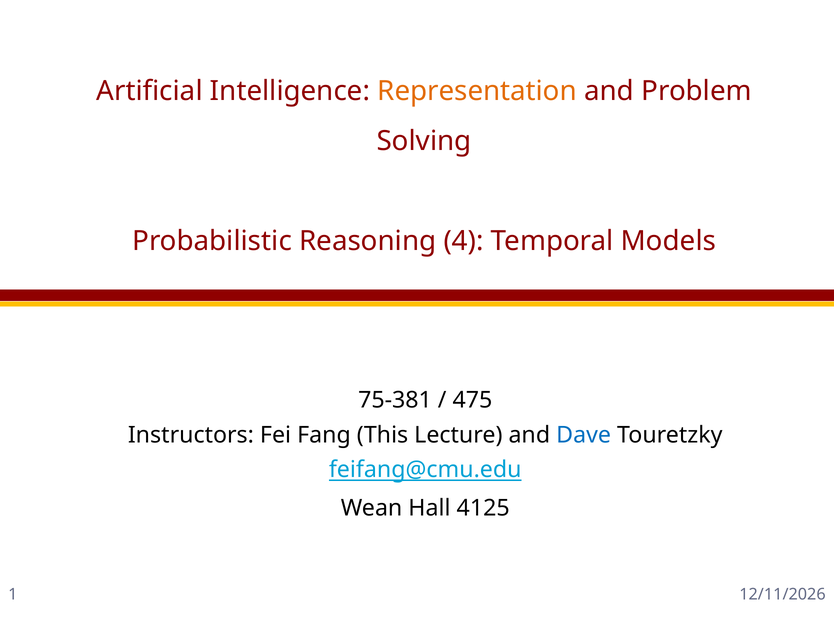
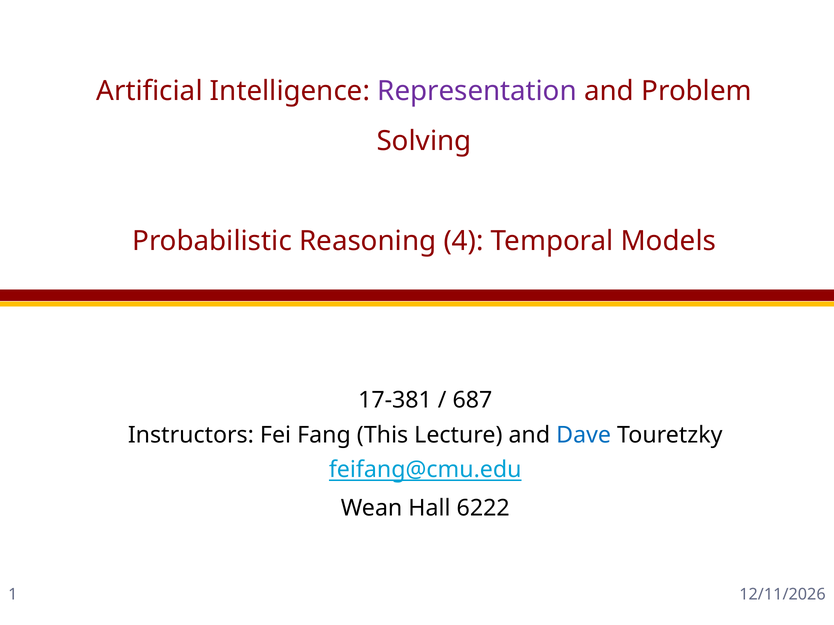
Representation colour: orange -> purple
75-381: 75-381 -> 17-381
475: 475 -> 687
4125: 4125 -> 6222
